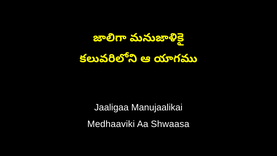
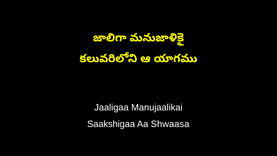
Medhaaviki: Medhaaviki -> Saakshigaa
